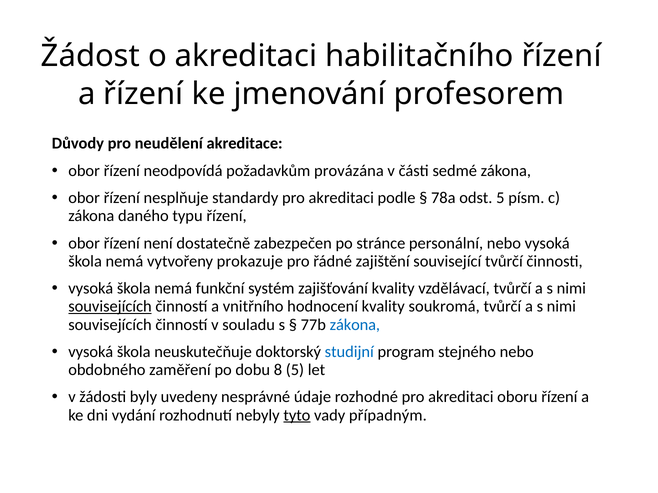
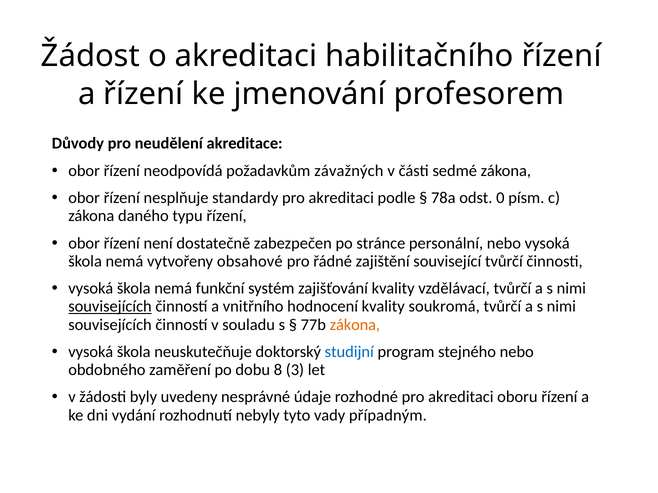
provázána: provázána -> závažných
odst 5: 5 -> 0
prokazuje: prokazuje -> obsahové
zákona at (355, 325) colour: blue -> orange
8 5: 5 -> 3
tyto underline: present -> none
